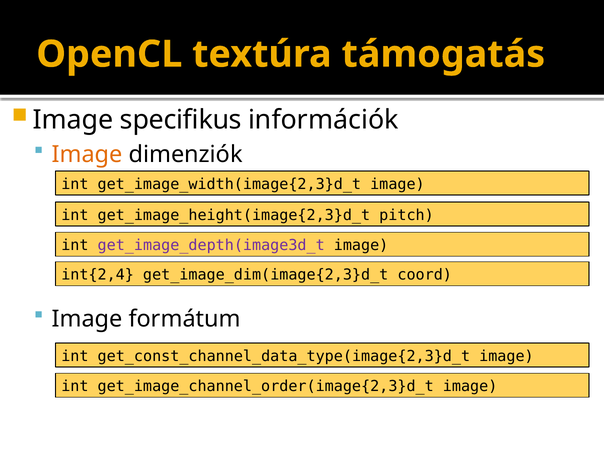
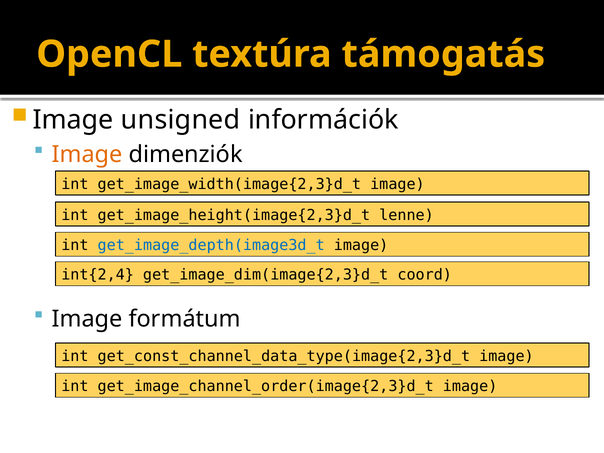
specifikus: specifikus -> unsigned
pitch: pitch -> lenne
get_image_depth(image3d_t colour: purple -> blue
